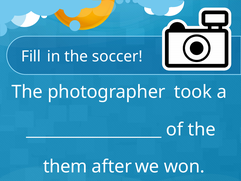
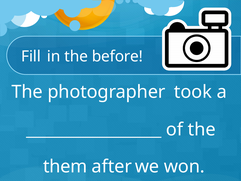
soccer: soccer -> before
